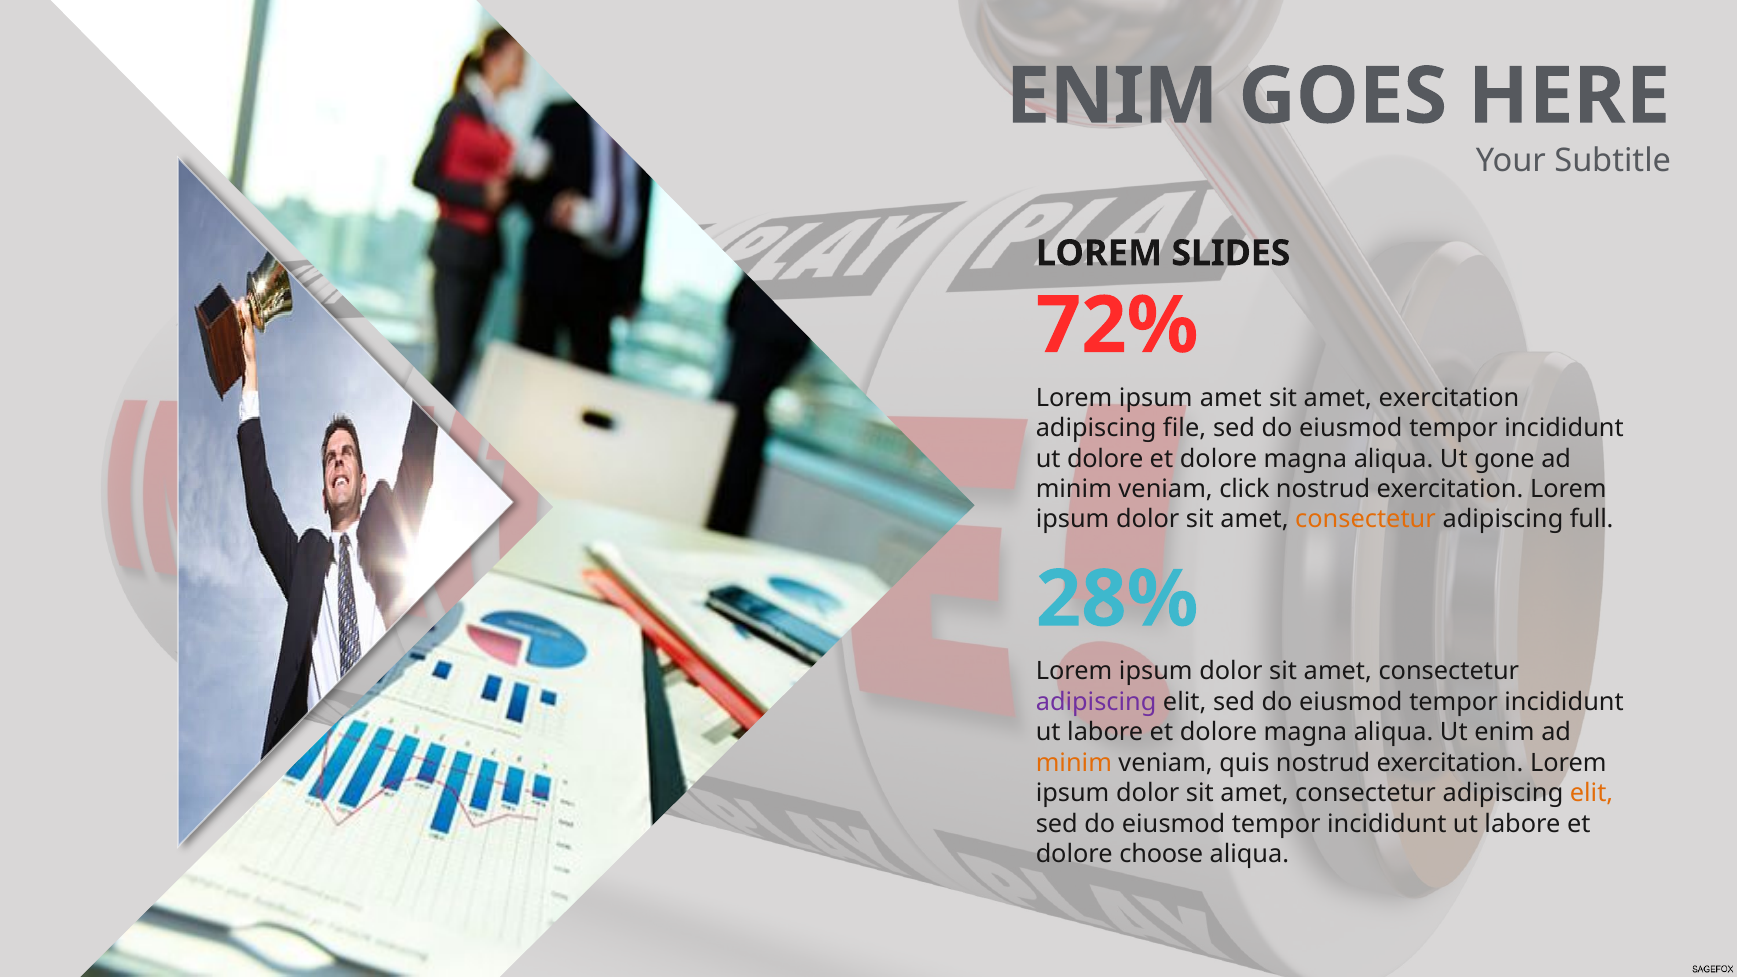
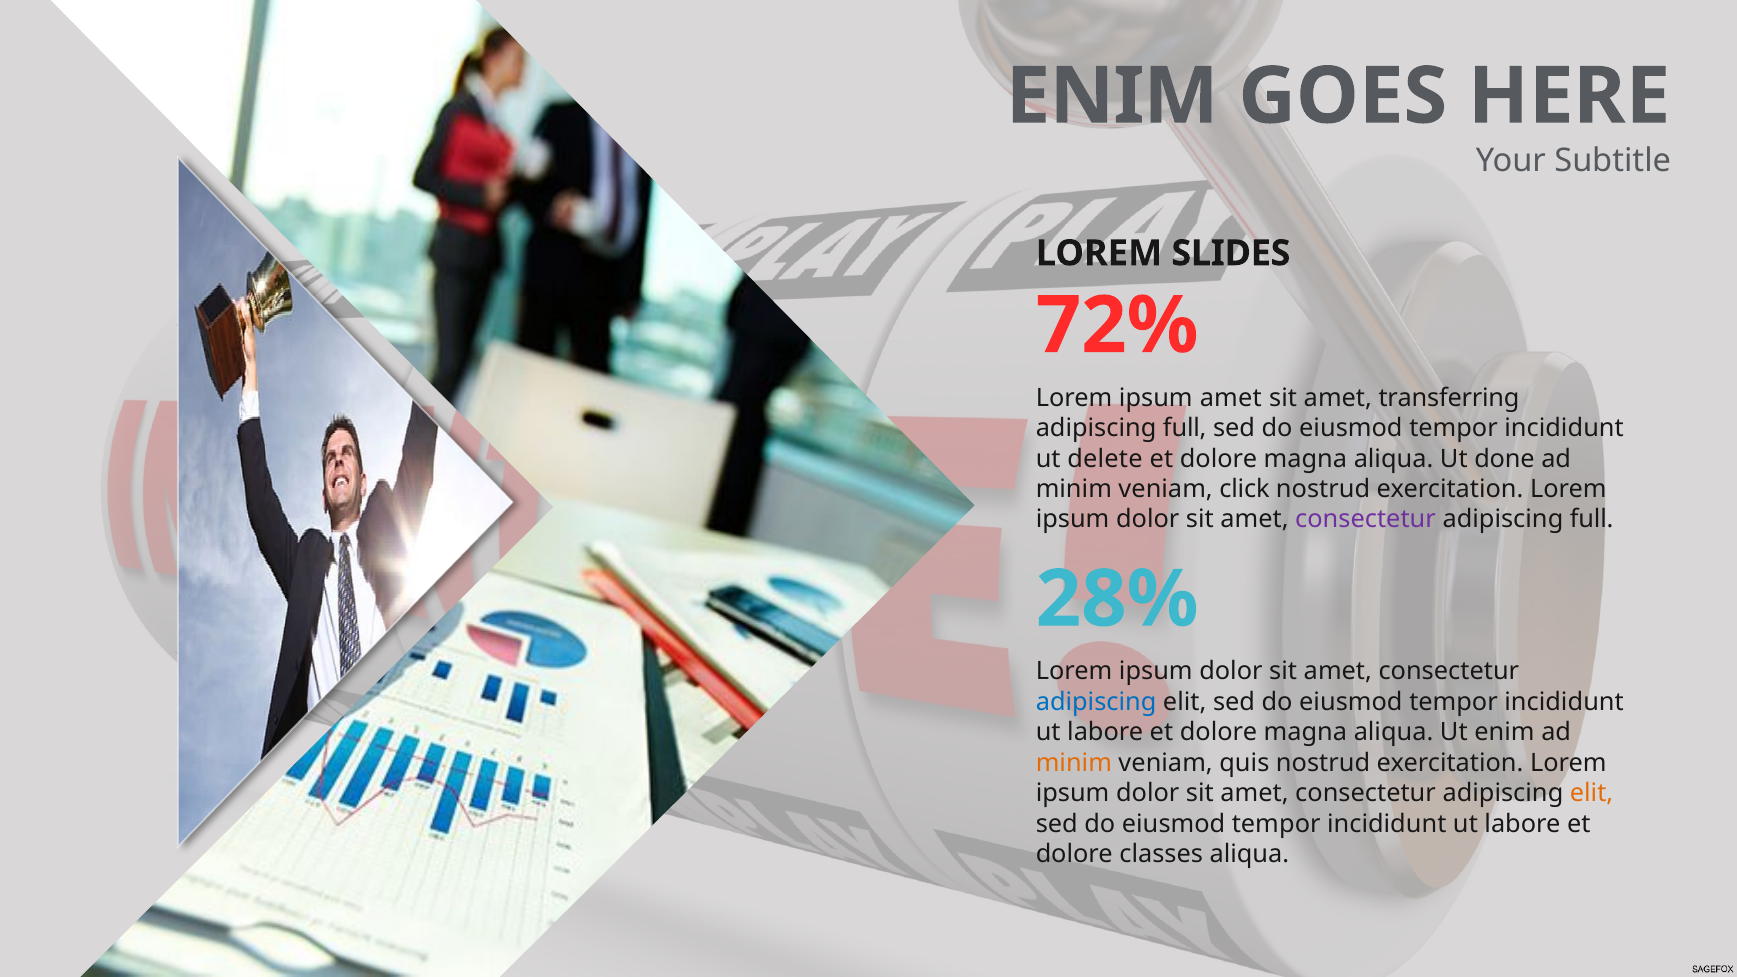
amet exercitation: exercitation -> transferring
file at (1185, 428): file -> full
ut dolore: dolore -> delete
gone: gone -> done
consectetur at (1366, 520) colour: orange -> purple
adipiscing at (1096, 702) colour: purple -> blue
choose: choose -> classes
